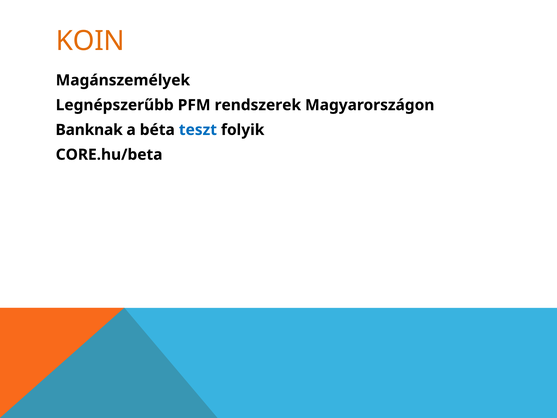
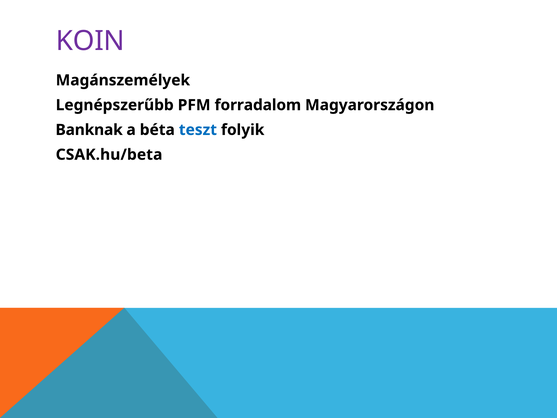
KOIN colour: orange -> purple
rendszerek: rendszerek -> forradalom
CORE.hu/beta: CORE.hu/beta -> CSAK.hu/beta
